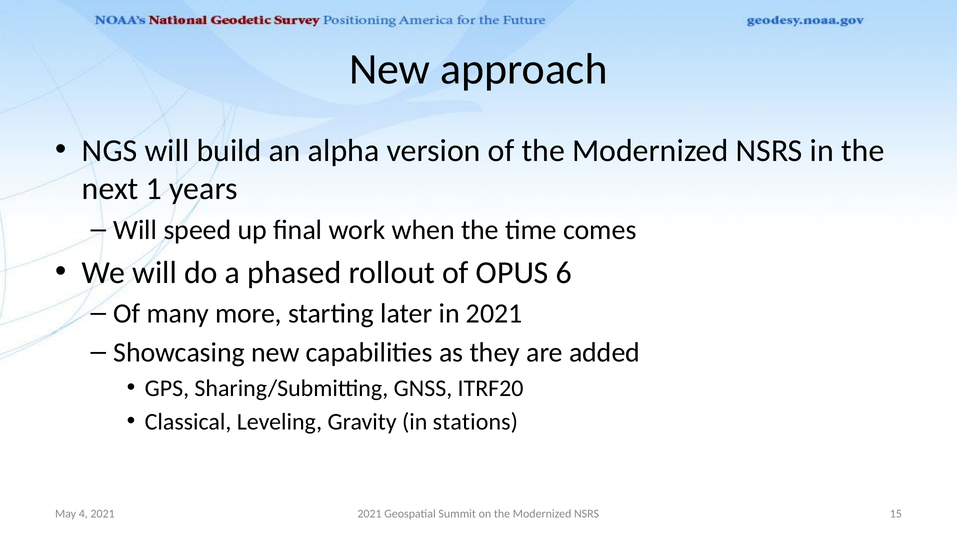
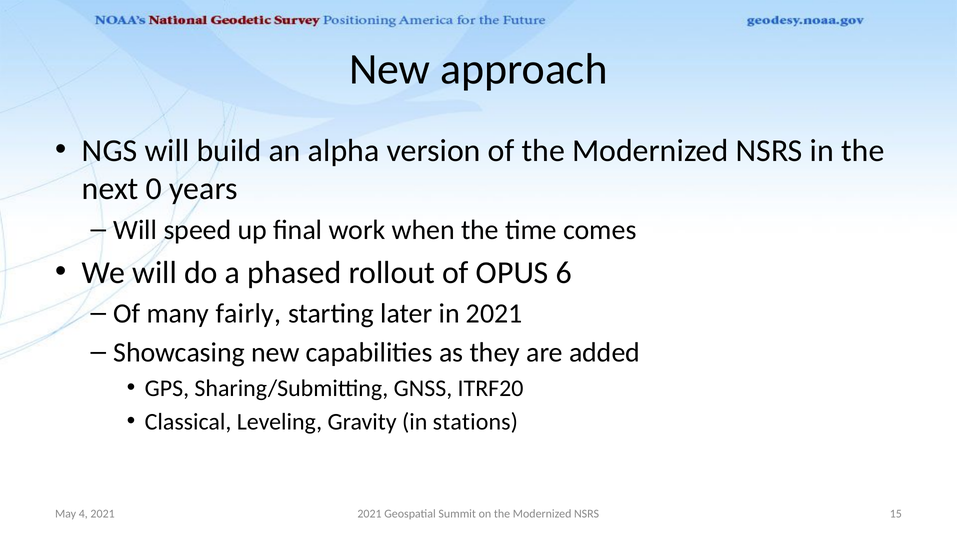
1: 1 -> 0
more: more -> fairly
